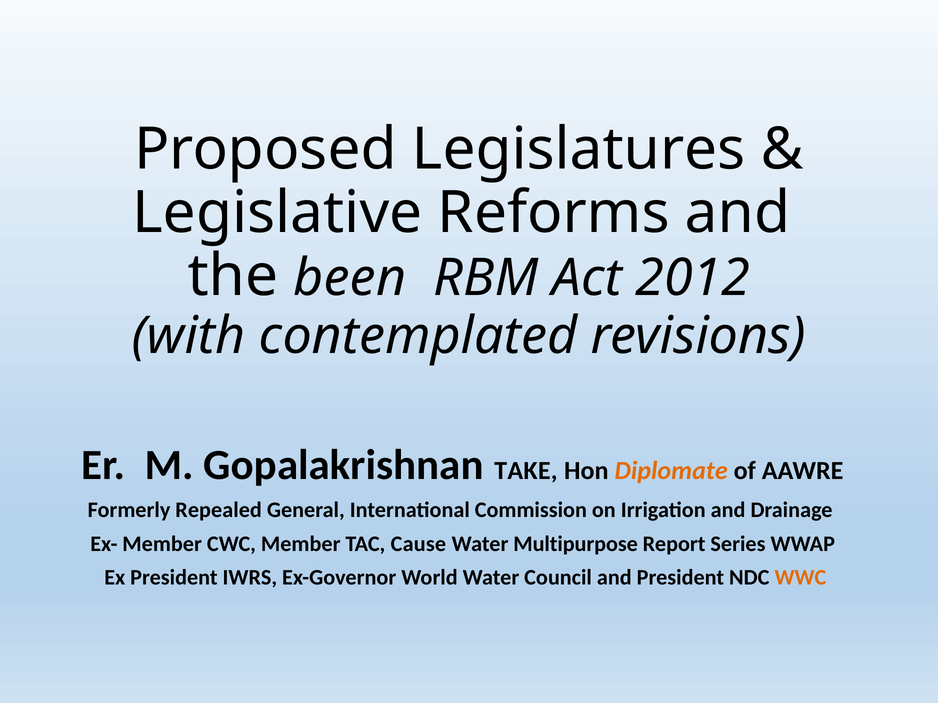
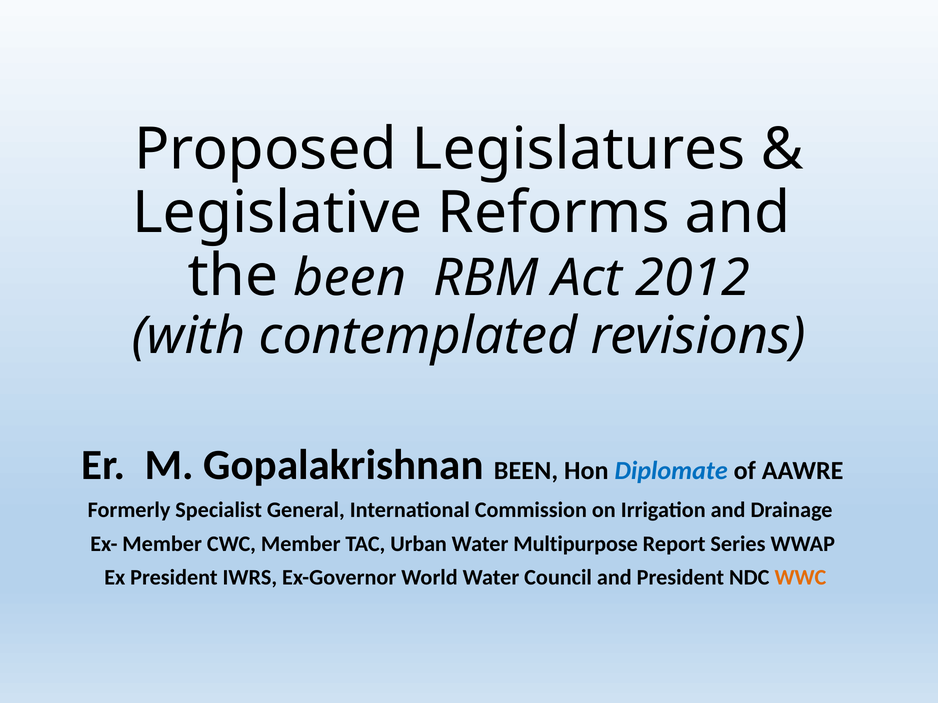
Gopalakrishnan TAKE: TAKE -> BEEN
Diplomate colour: orange -> blue
Repealed: Repealed -> Specialist
Cause: Cause -> Urban
